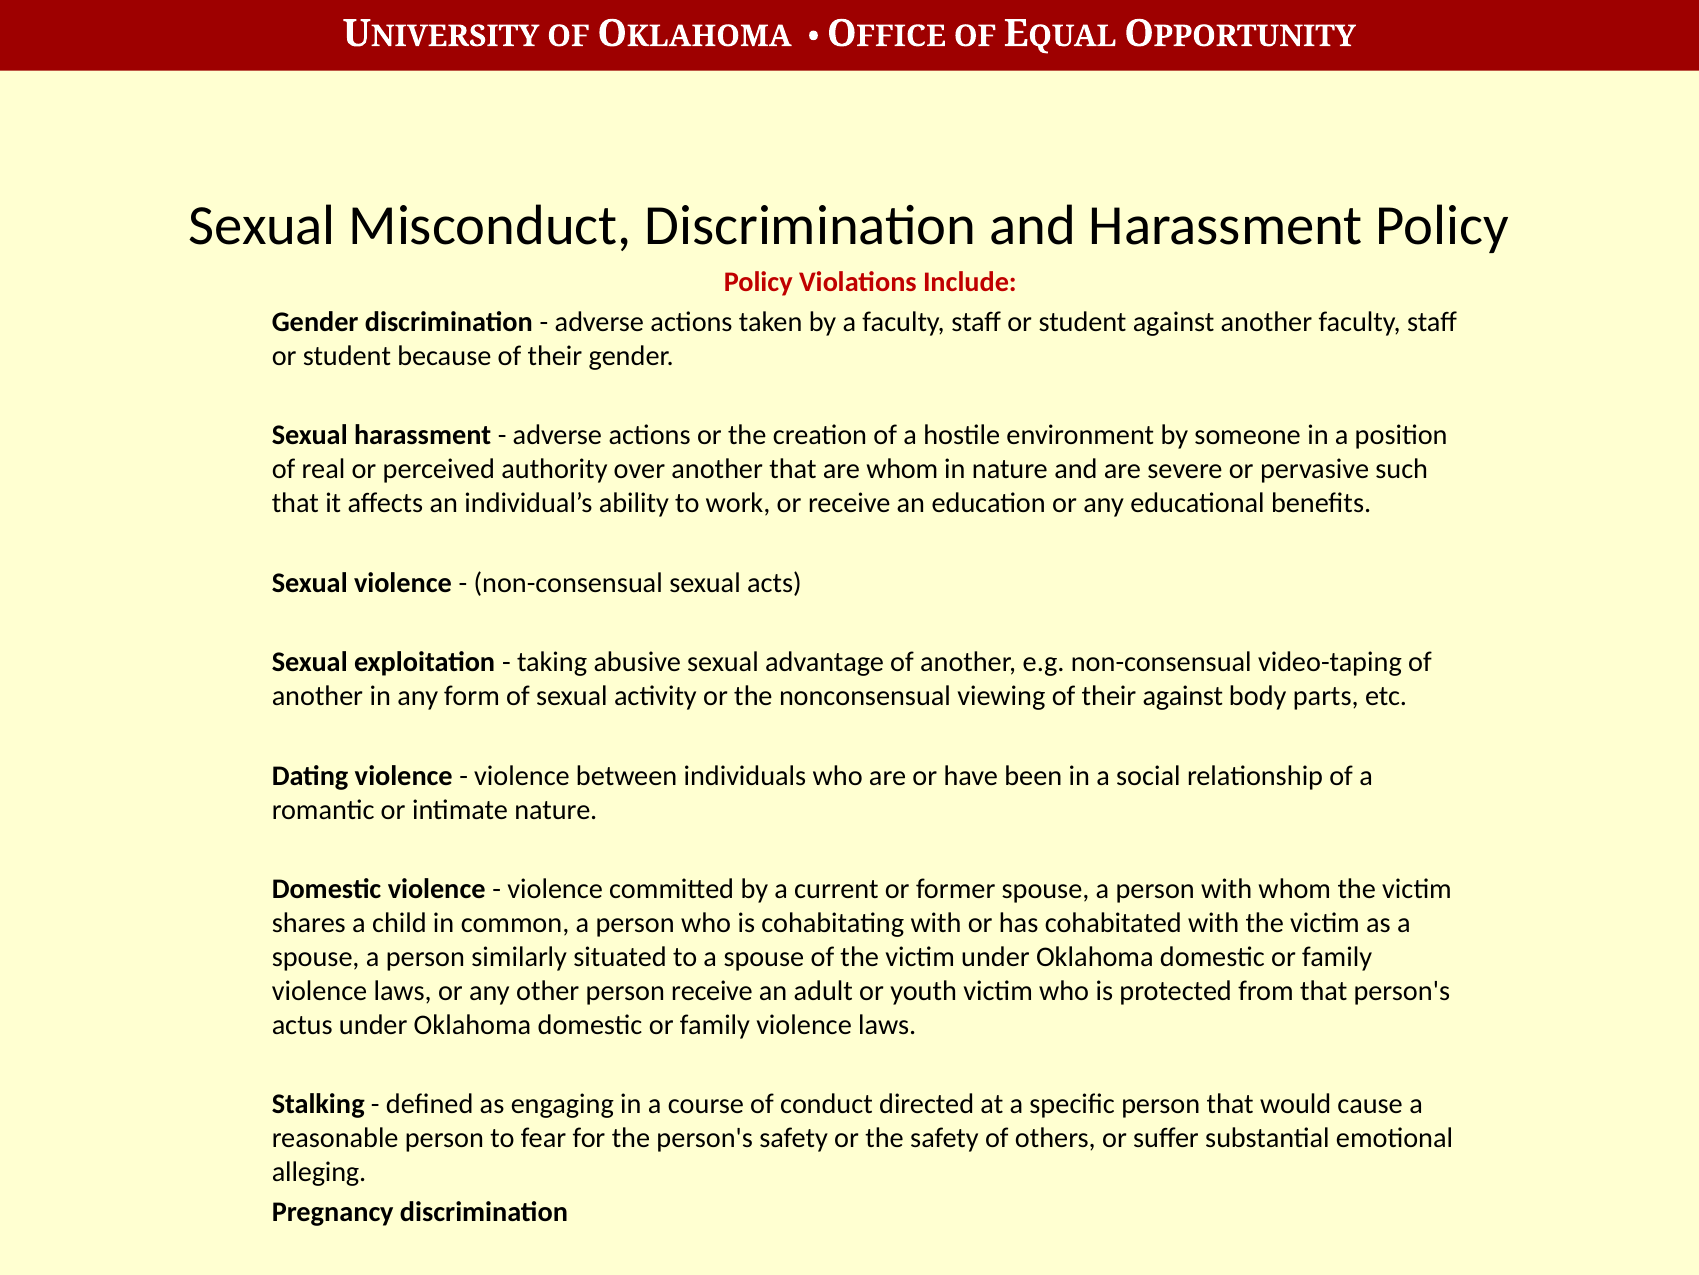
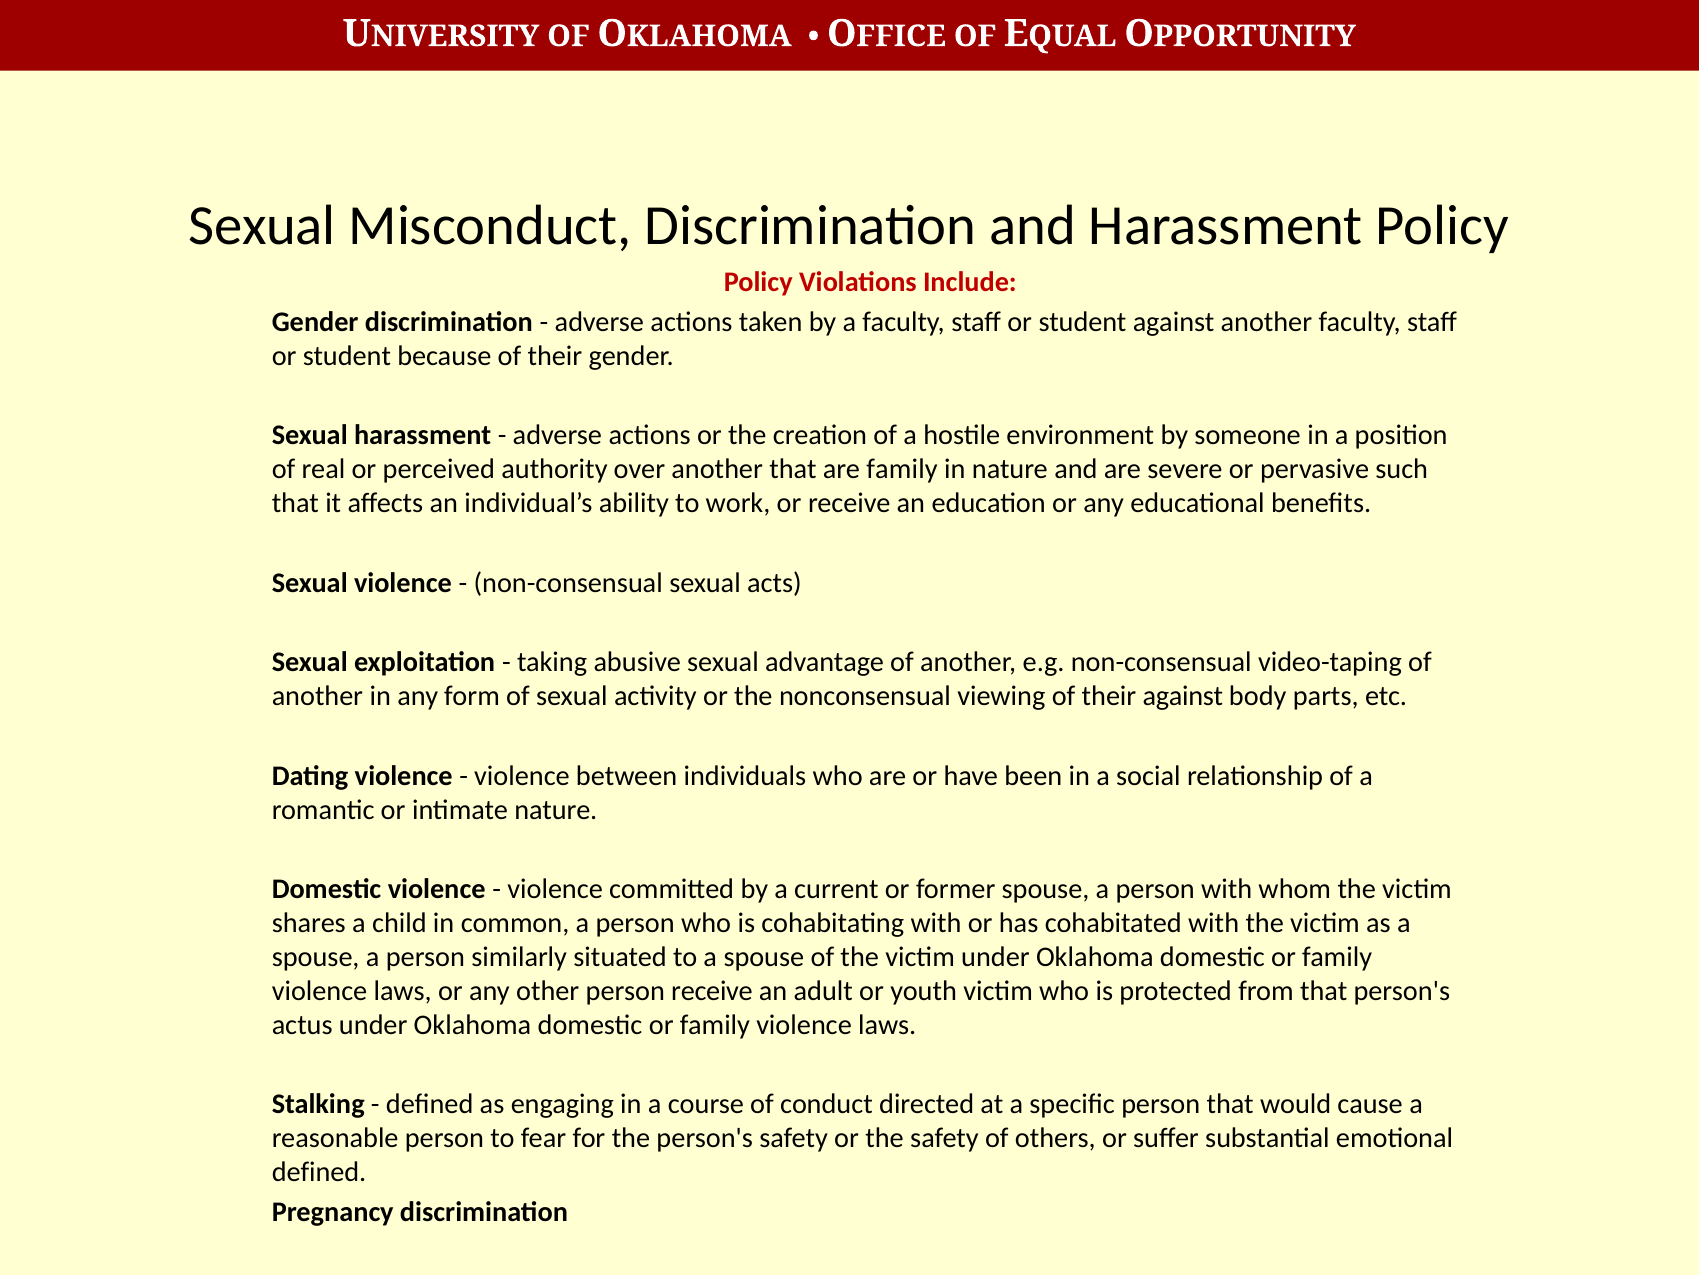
are whom: whom -> family
alleging at (319, 1172): alleging -> defined
